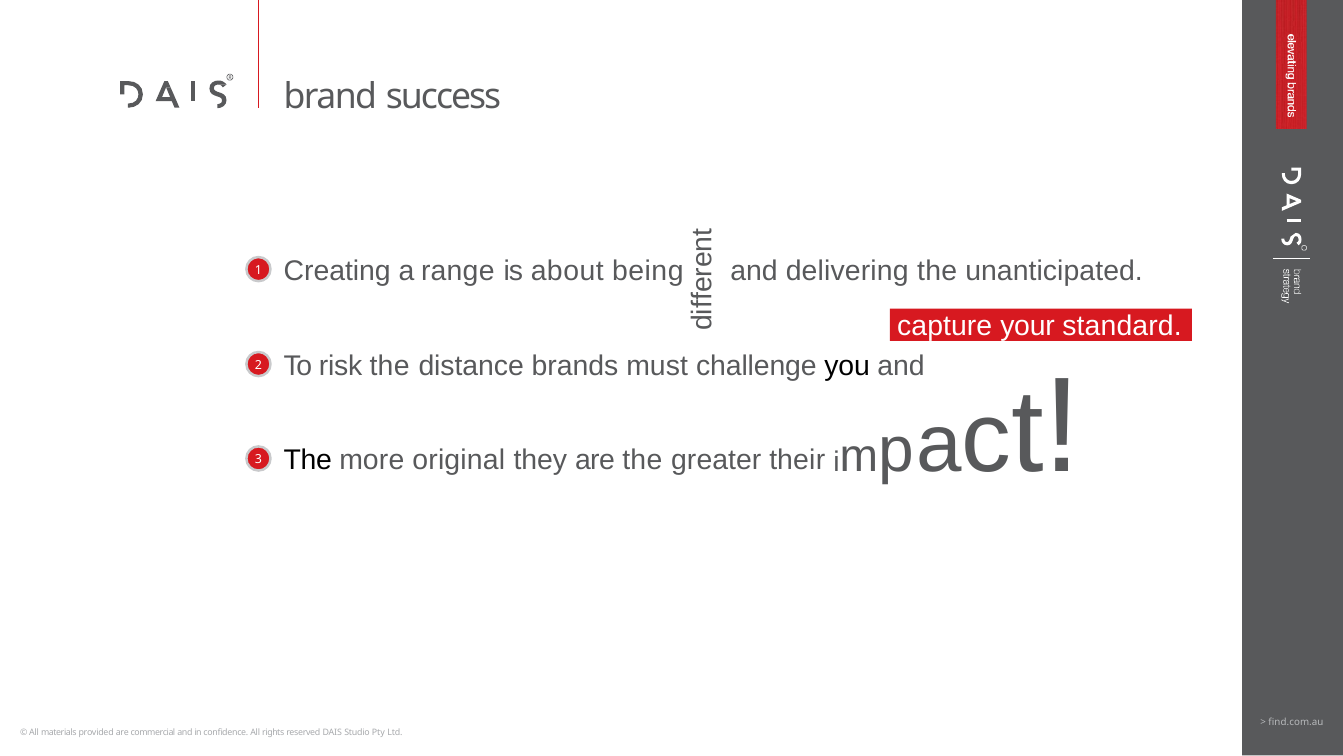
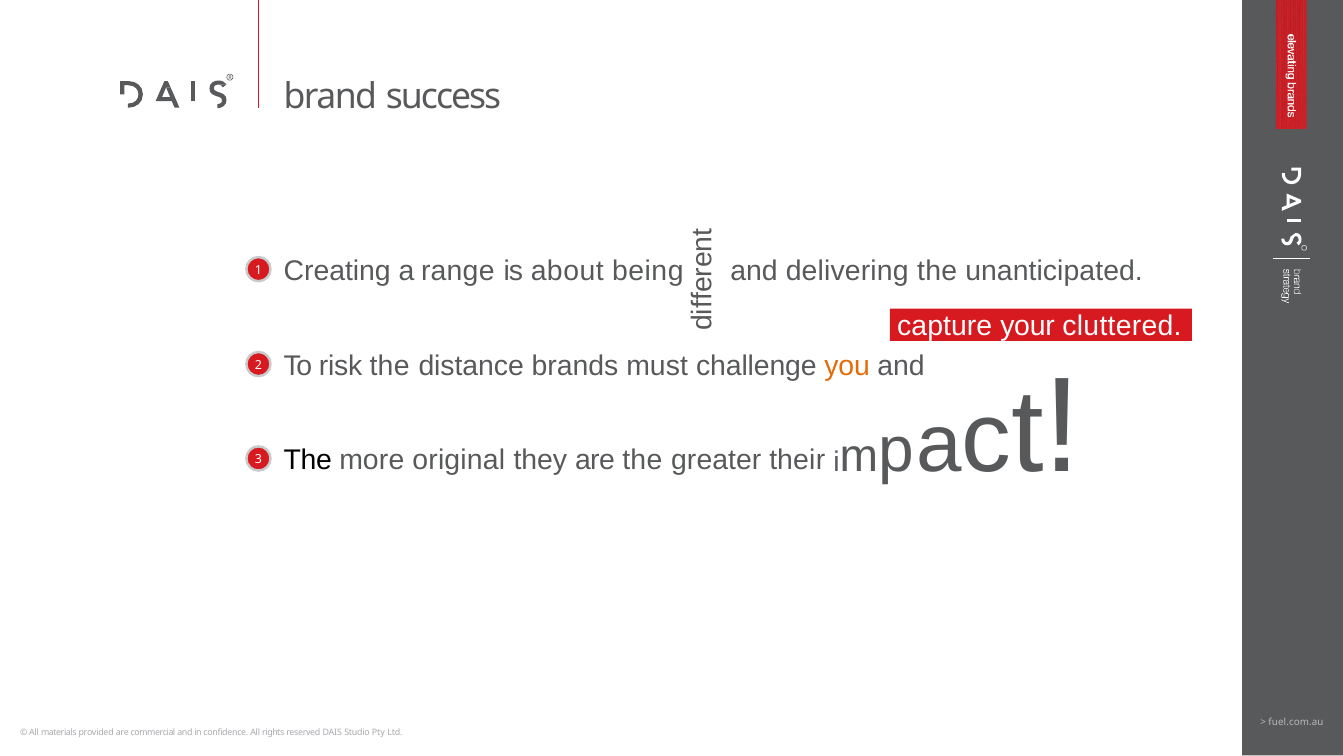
standard: standard -> cluttered
you colour: black -> orange
find.com.au: find.com.au -> fuel.com.au
